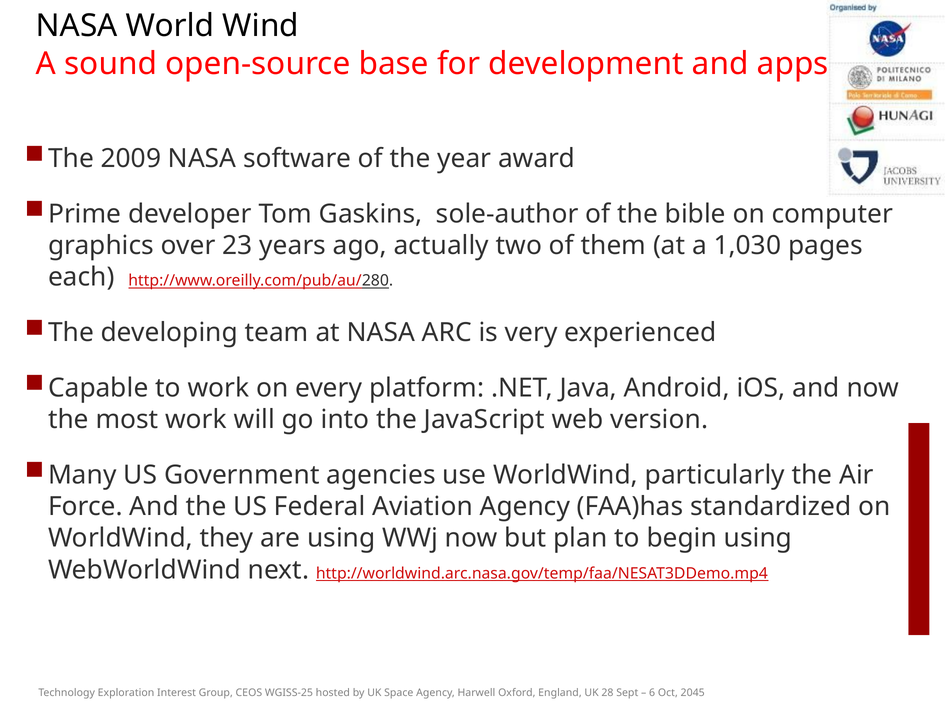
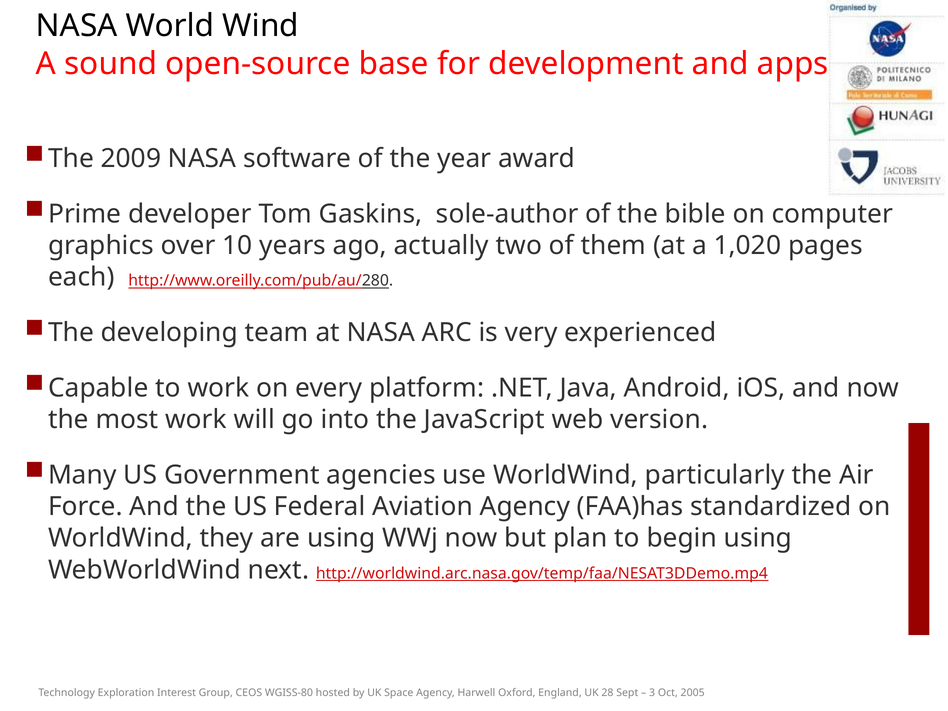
23: 23 -> 10
1,030: 1,030 -> 1,020
WGISS-25: WGISS-25 -> WGISS-80
6: 6 -> 3
2045: 2045 -> 2005
